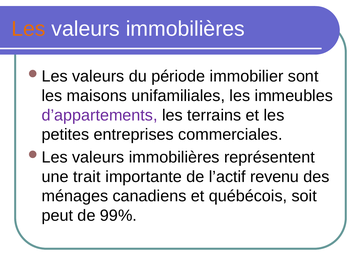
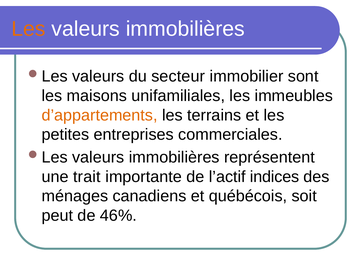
période: période -> secteur
d’appartements colour: purple -> orange
revenu: revenu -> indices
99%: 99% -> 46%
